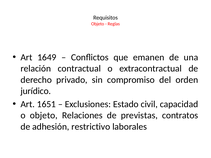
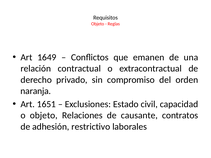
jurídico: jurídico -> naranja
previstas: previstas -> causante
